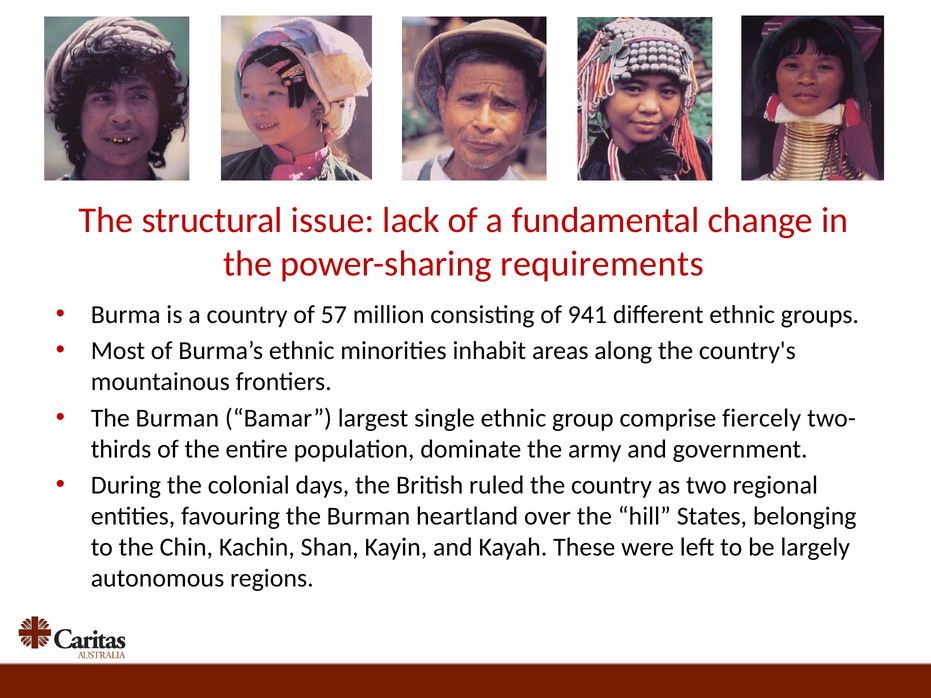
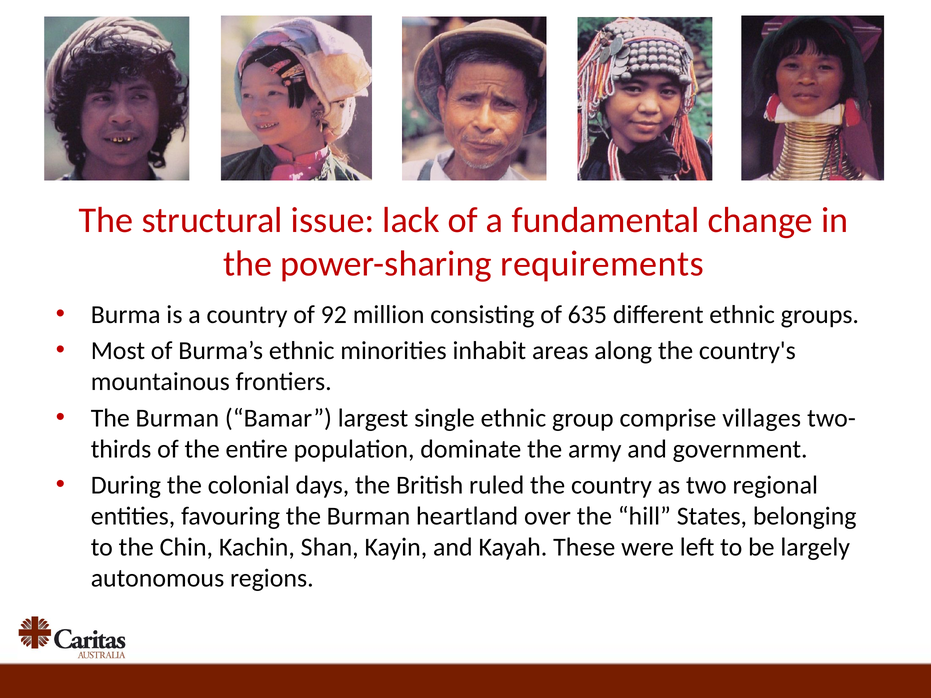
57: 57 -> 92
941: 941 -> 635
fiercely: fiercely -> villages
